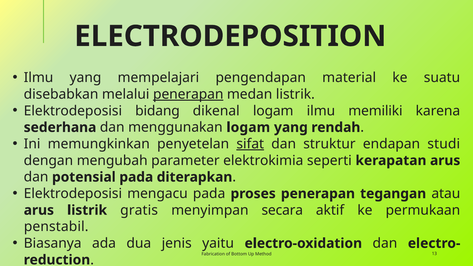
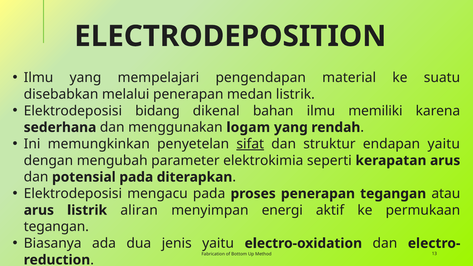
penerapan at (188, 94) underline: present -> none
dikenal logam: logam -> bahan
endapan studi: studi -> yaitu
gratis: gratis -> aliran
secara: secara -> energi
penstabil at (56, 227): penstabil -> tegangan
